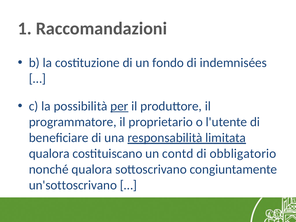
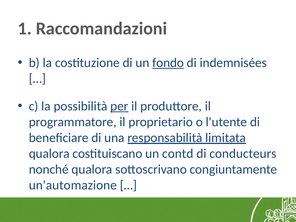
fondo underline: none -> present
obbligatorio: obbligatorio -> conducteurs
un'sottoscrivano: un'sottoscrivano -> un'automazione
